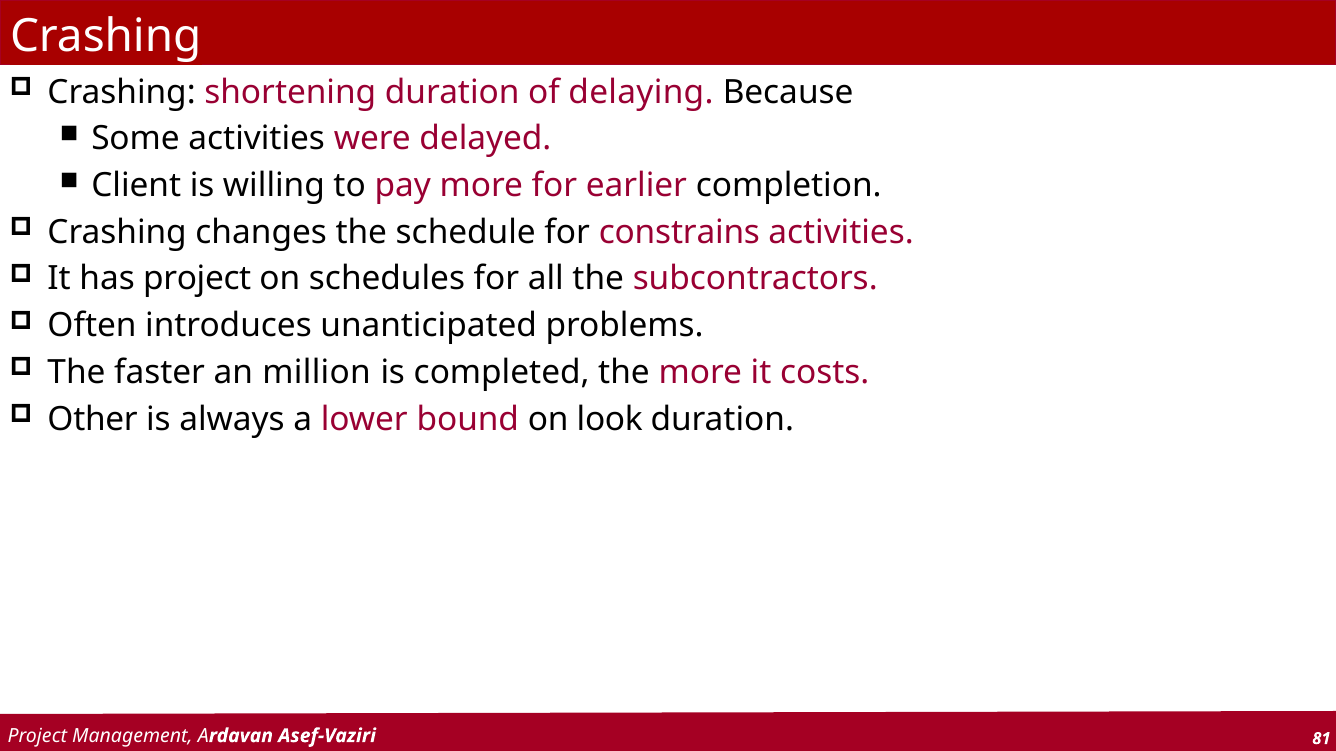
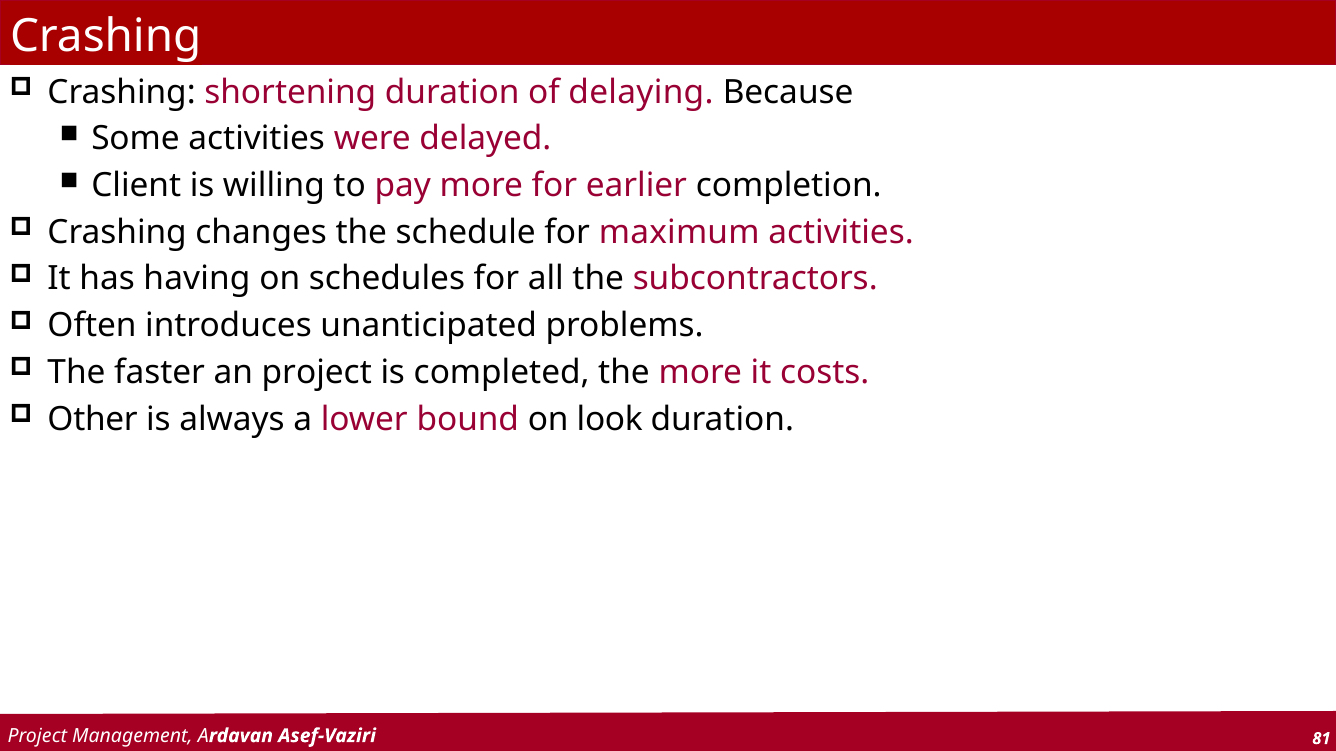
constrains: constrains -> maximum
has project: project -> having
an million: million -> project
